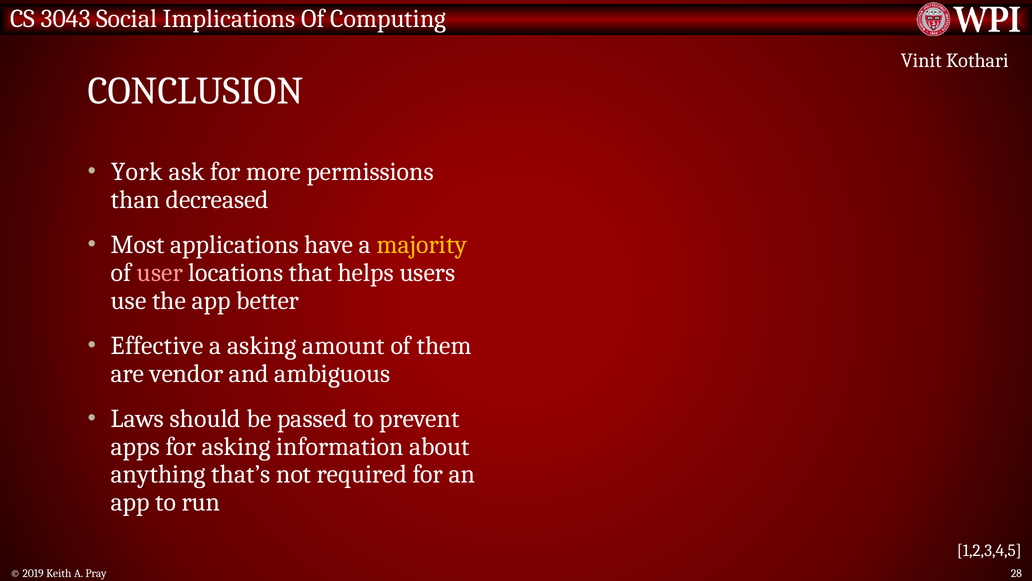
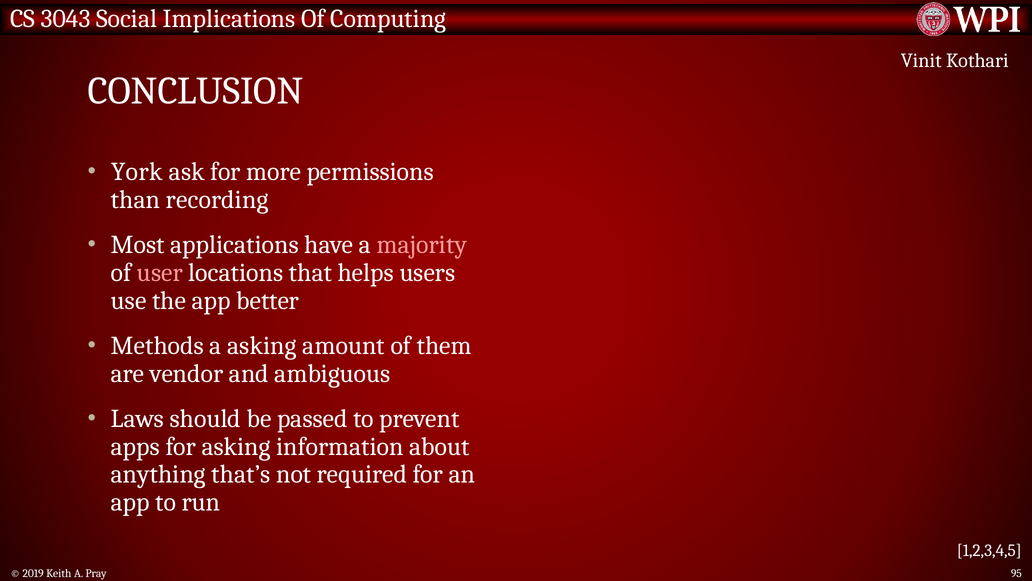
decreased: decreased -> recording
majority colour: yellow -> pink
Effective: Effective -> Methods
28: 28 -> 95
